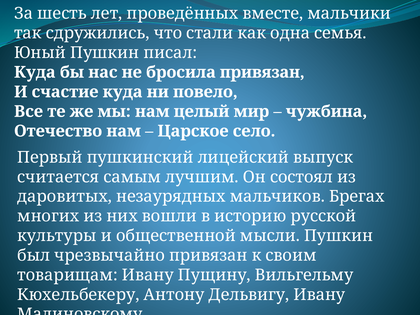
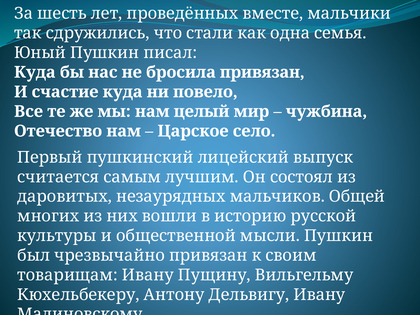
Брегах: Брегах -> Общей
